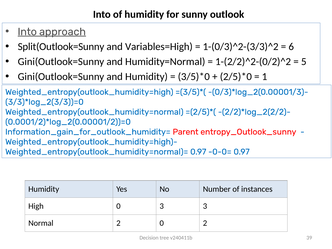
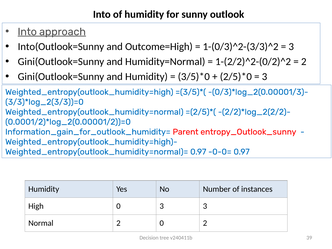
Split(Outlook=Sunny: Split(Outlook=Sunny -> Into(Outlook=Sunny
Variables=High: Variables=High -> Outcome=High
6 at (291, 47): 6 -> 3
5 at (304, 62): 5 -> 2
1 at (265, 77): 1 -> 3
